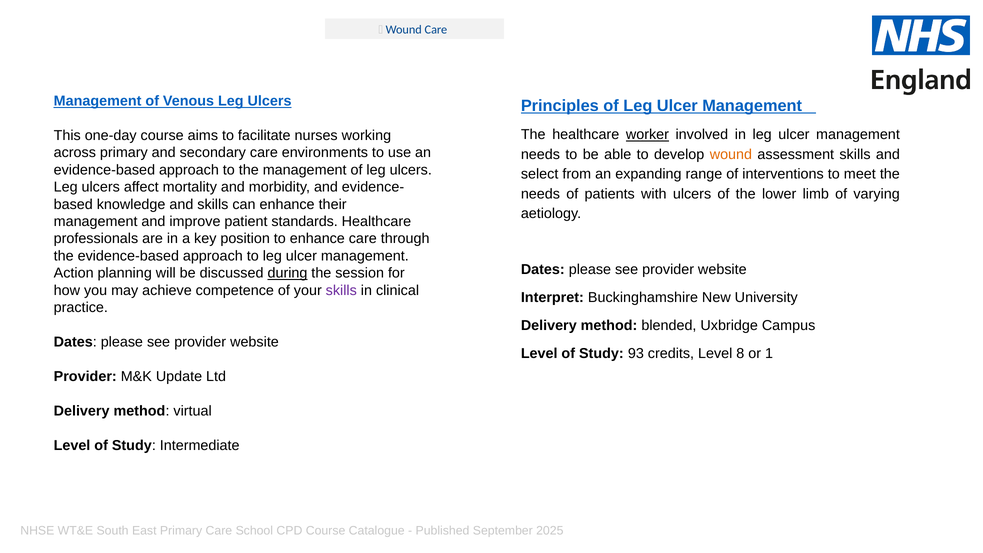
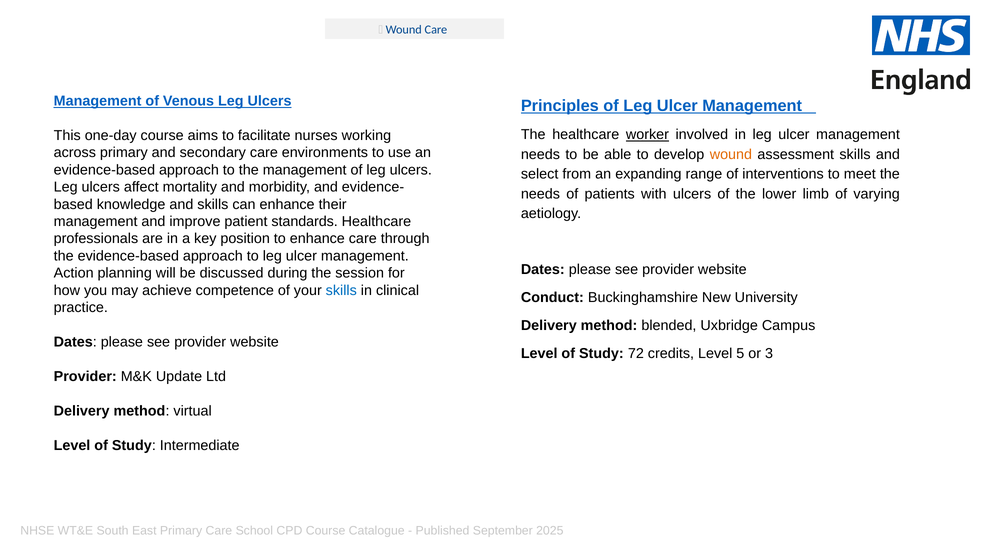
during underline: present -> none
skills at (341, 290) colour: purple -> blue
Interpret: Interpret -> Conduct
93: 93 -> 72
8: 8 -> 5
1: 1 -> 3
